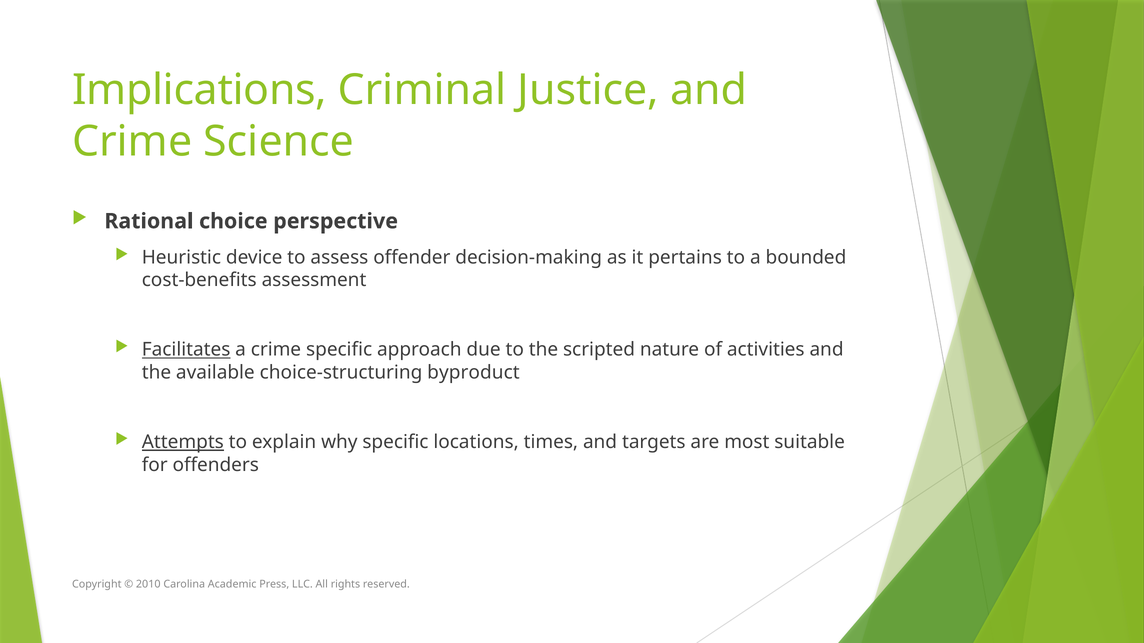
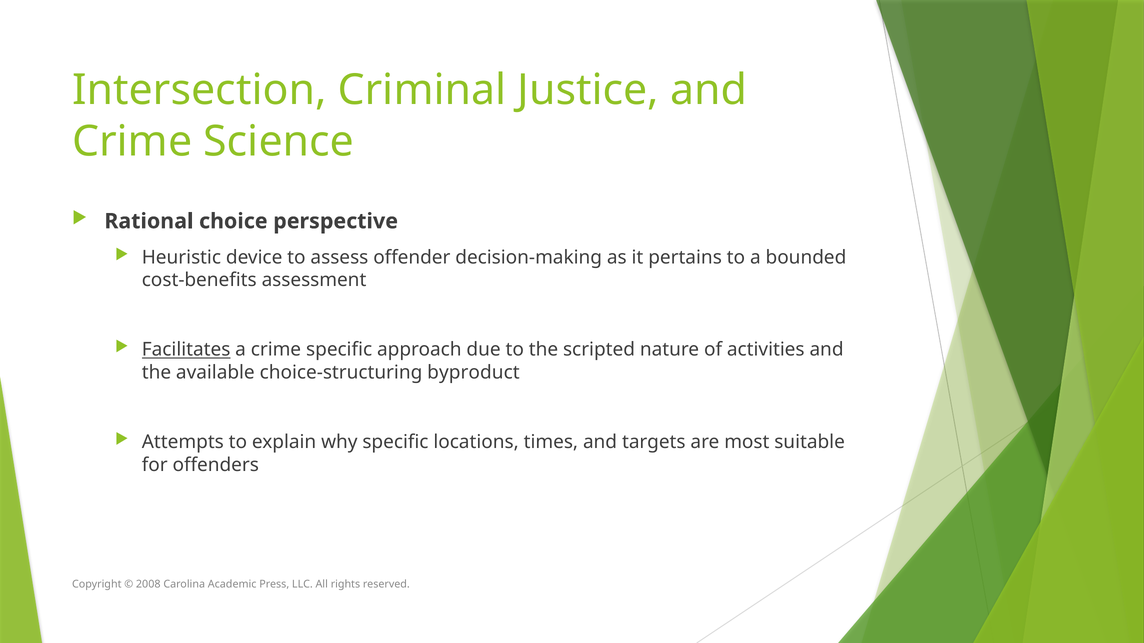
Implications: Implications -> Intersection
Attempts underline: present -> none
2010: 2010 -> 2008
